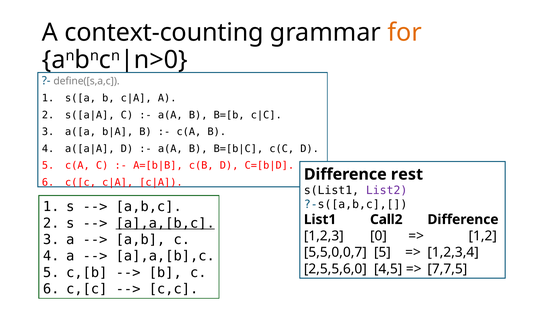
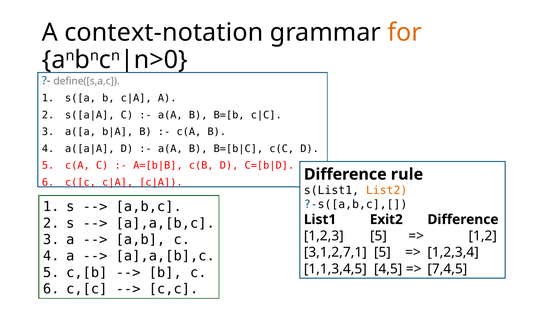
context-counting: context-counting -> context-notation
rest: rest -> rule
List2 colour: purple -> orange
a],a,[b,c underline: present -> none
Call2: Call2 -> Exit2
1,2,3 0: 0 -> 5
5,5,0,0,7: 5,5,0,0,7 -> 3,1,2,7,1
2,5,5,6,0: 2,5,5,6,0 -> 1,1,3,4,5
7,7,5: 7,7,5 -> 7,4,5
